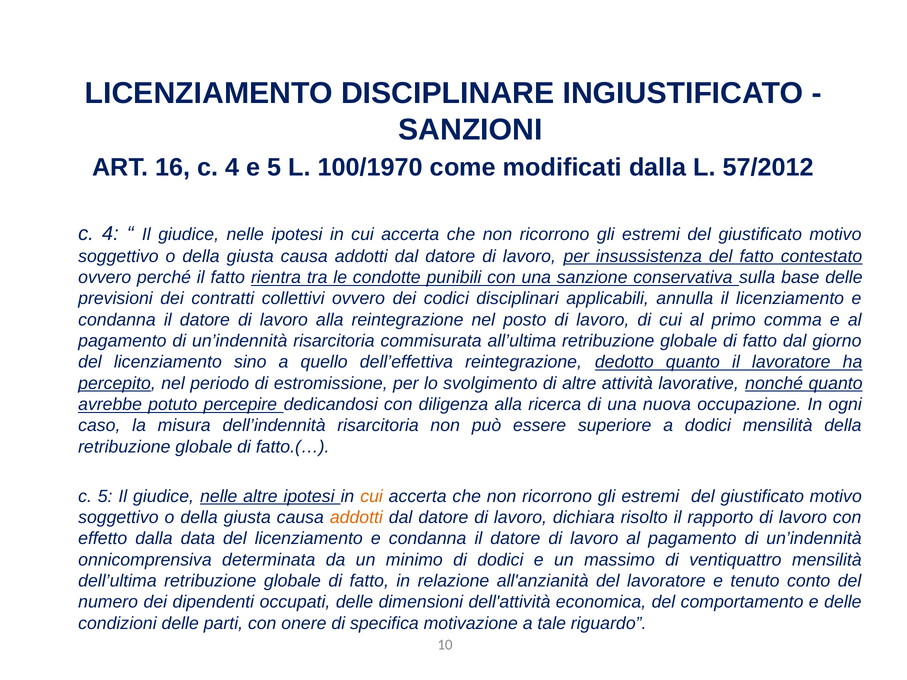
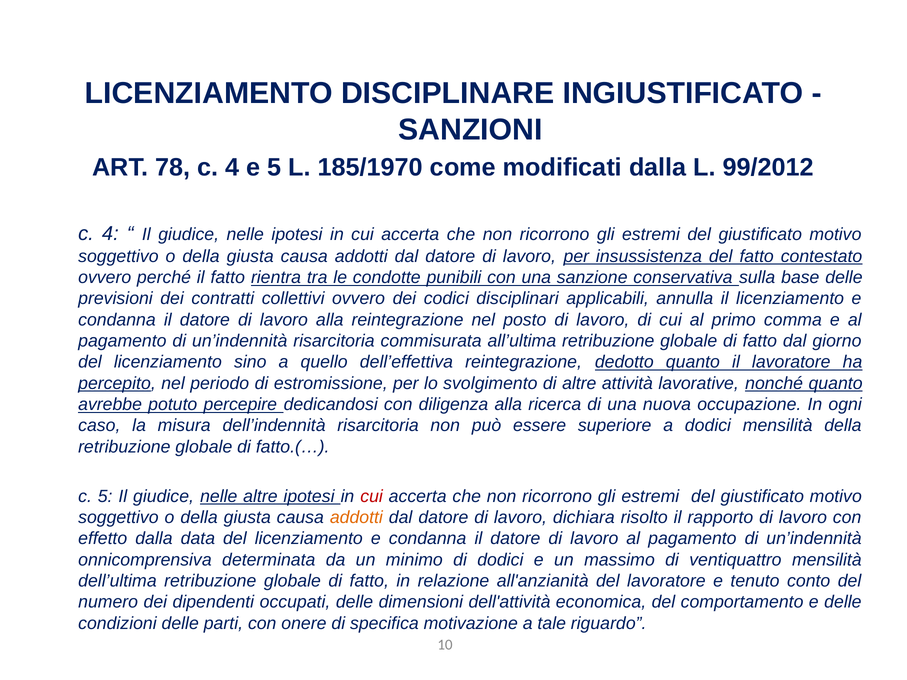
16: 16 -> 78
100/1970: 100/1970 -> 185/1970
57/2012: 57/2012 -> 99/2012
cui at (372, 496) colour: orange -> red
